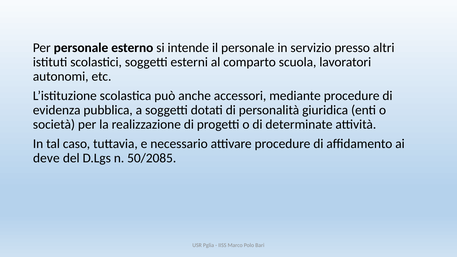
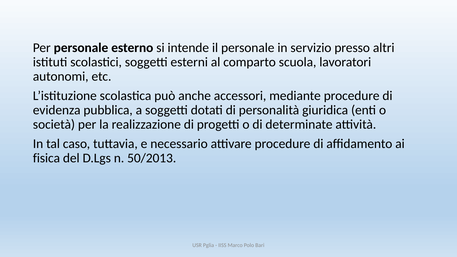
deve: deve -> fisica
50/2085: 50/2085 -> 50/2013
